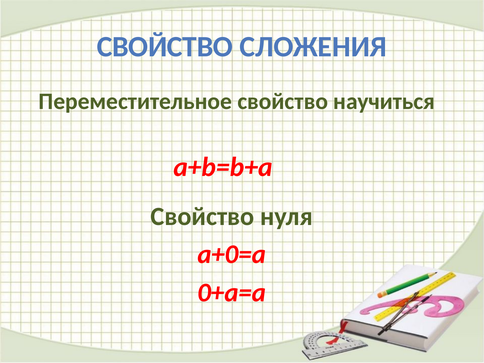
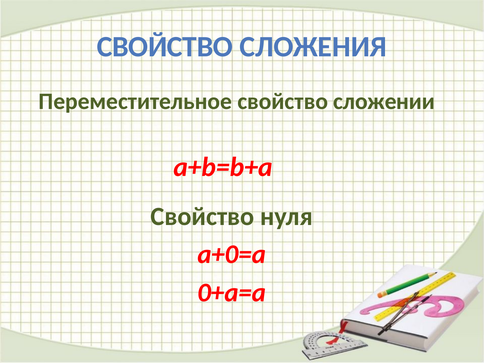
научиться: научиться -> сложении
